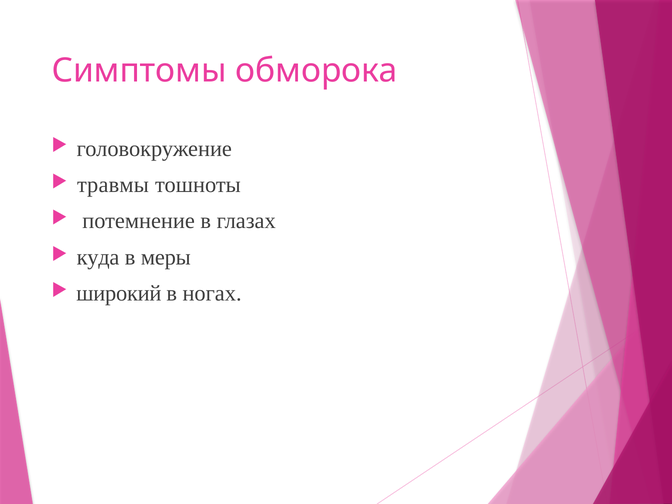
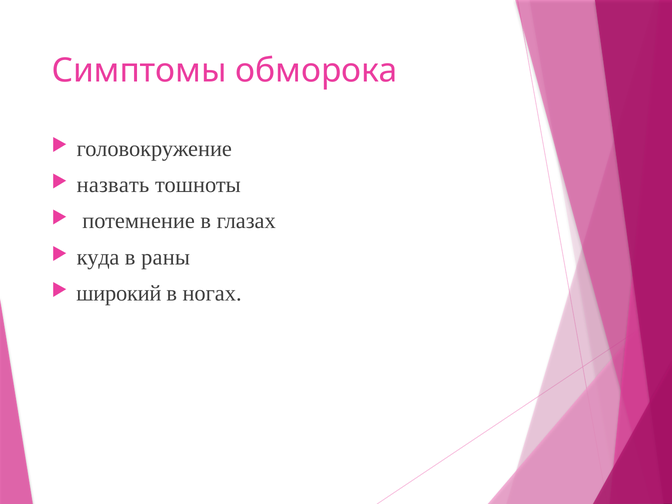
травмы: травмы -> назвать
меры: меры -> раны
